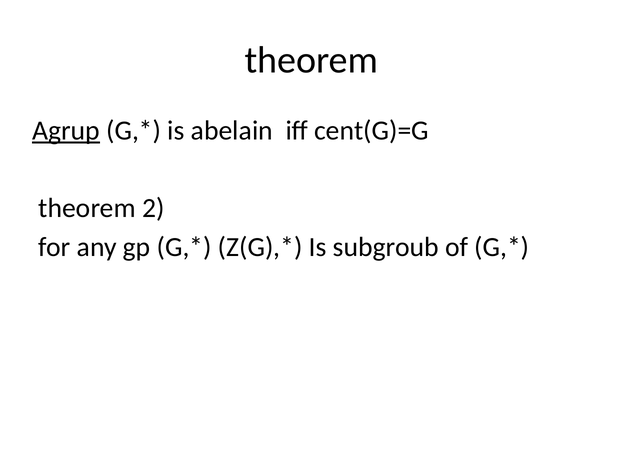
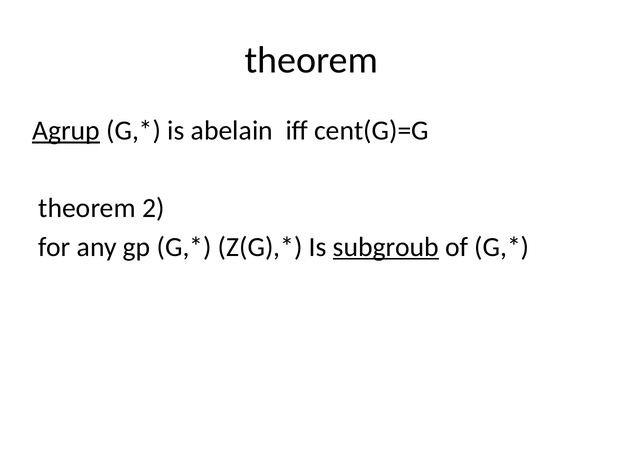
subgroub underline: none -> present
